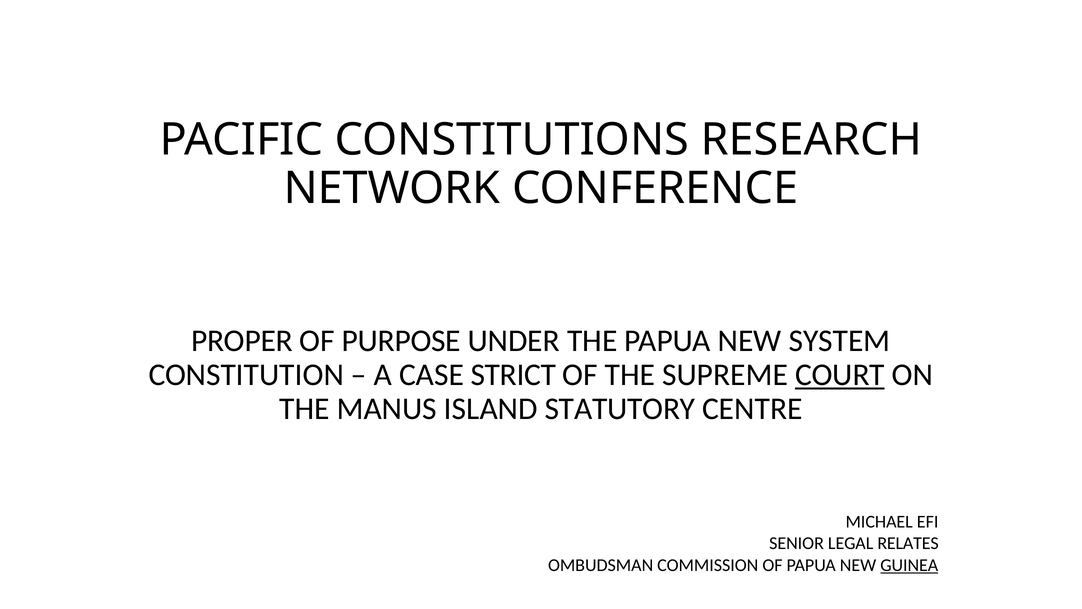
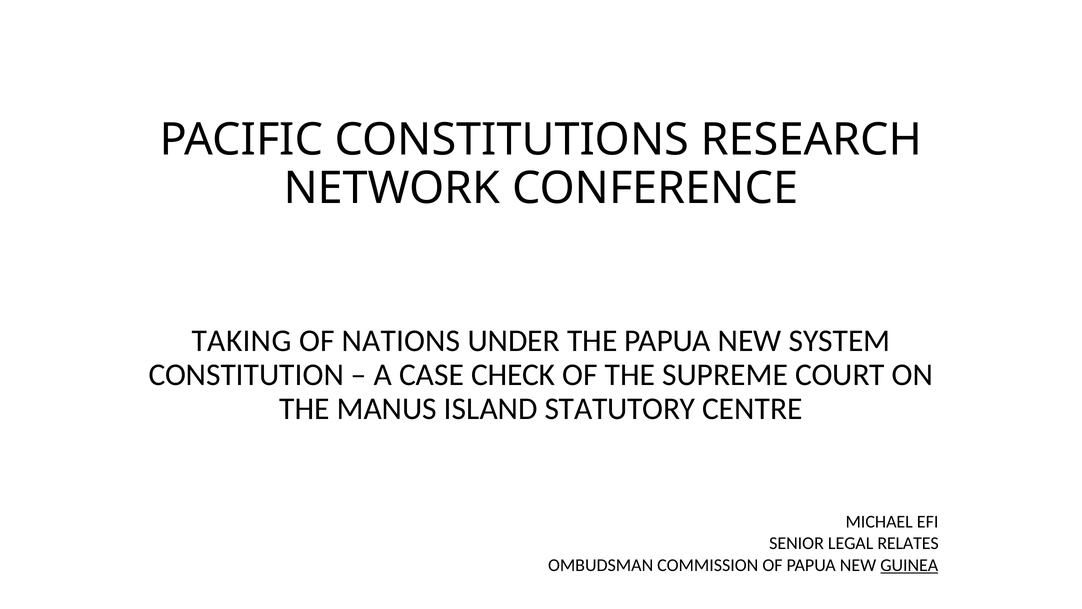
PROPER: PROPER -> TAKING
PURPOSE: PURPOSE -> NATIONS
STRICT: STRICT -> CHECK
COURT underline: present -> none
